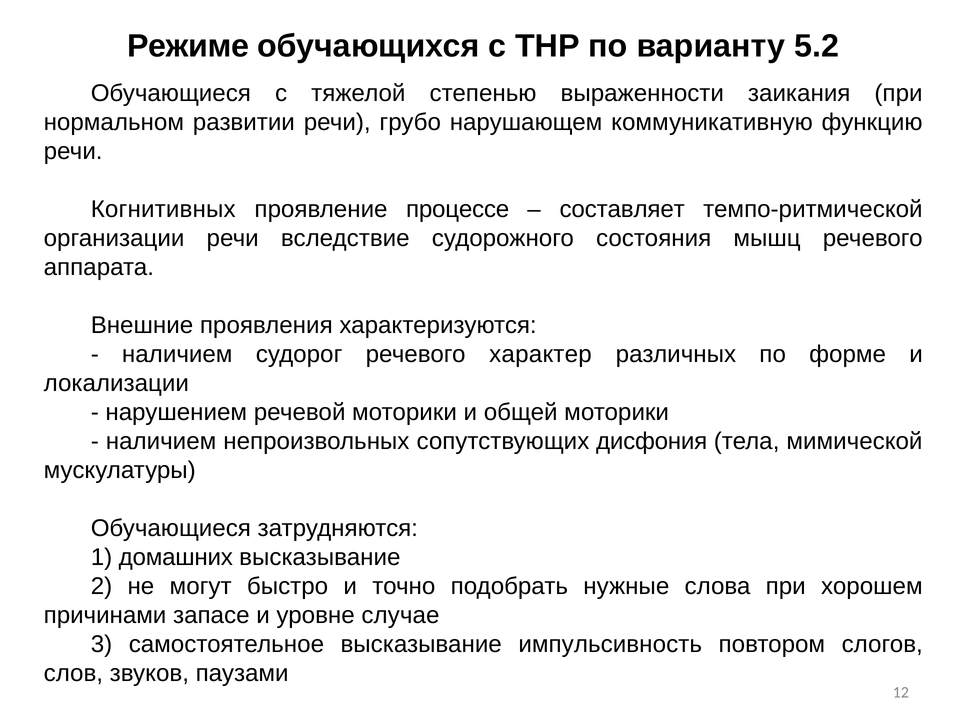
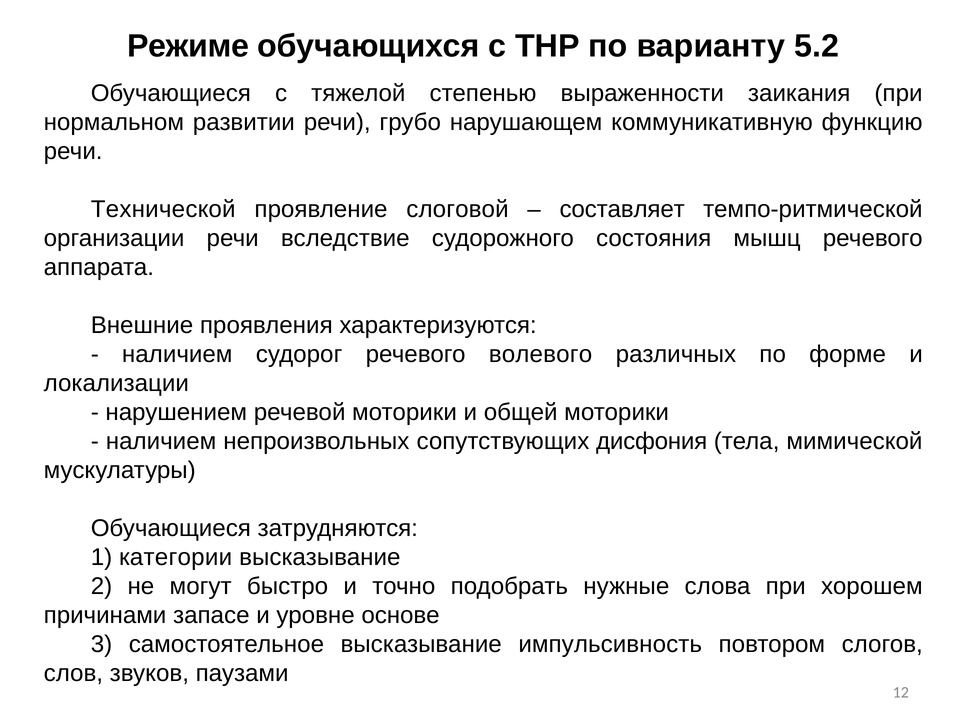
Когнитивных: Когнитивных -> Технической
процессе: процессе -> слоговой
характер: характер -> волевого
домашних: домашних -> категории
случае: случае -> основе
